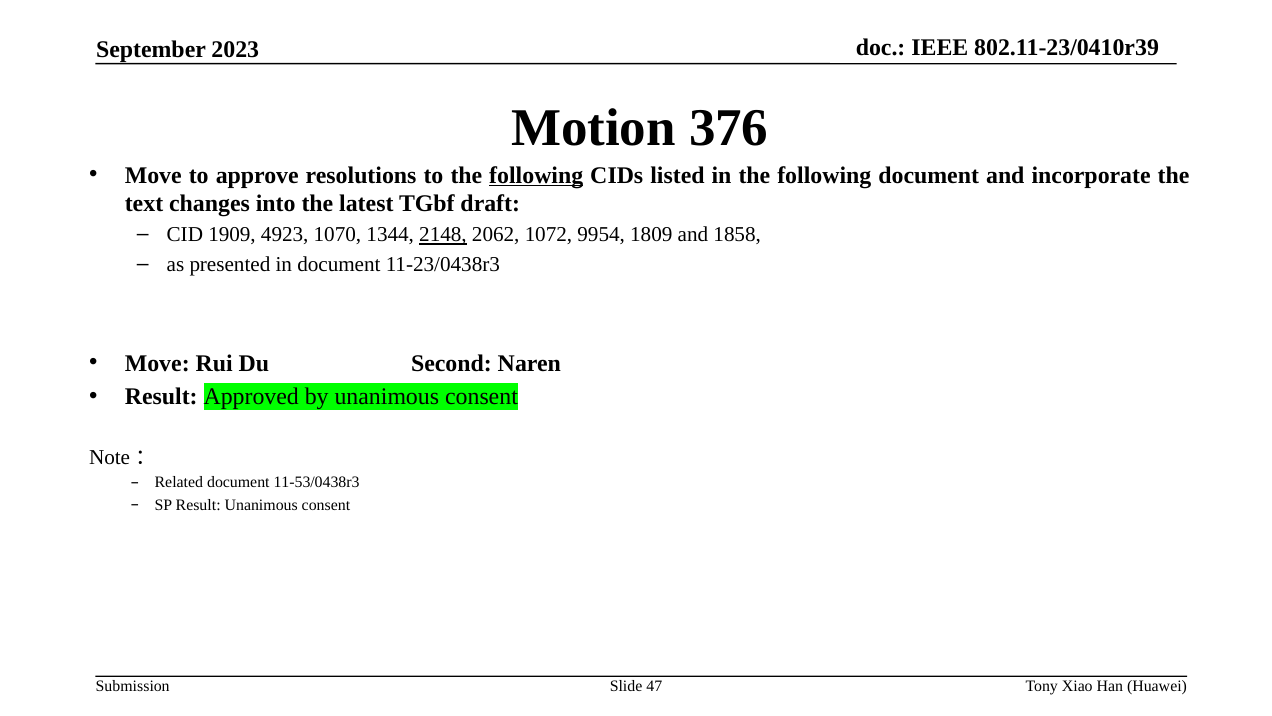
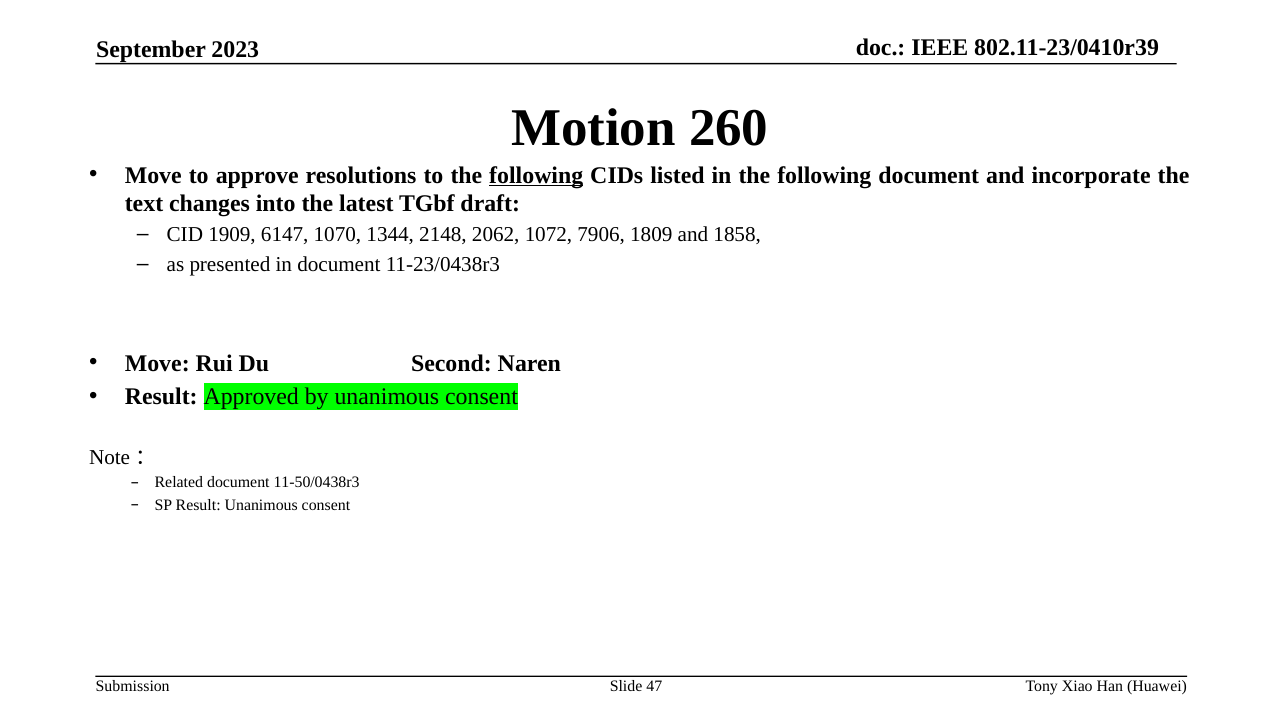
376: 376 -> 260
4923: 4923 -> 6147
2148 underline: present -> none
9954: 9954 -> 7906
11-53/0438r3: 11-53/0438r3 -> 11-50/0438r3
